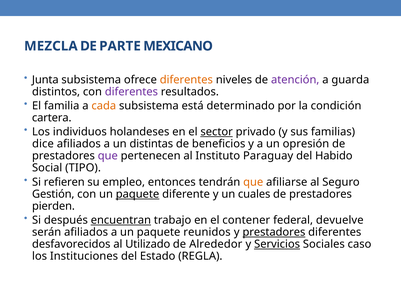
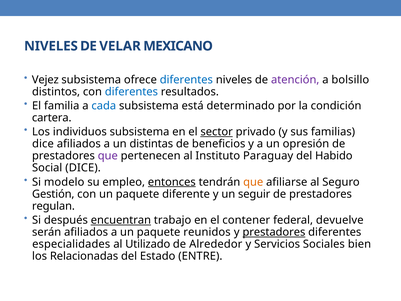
MEZCLA at (51, 46): MEZCLA -> NIVELES
PARTE: PARTE -> VELAR
Junta: Junta -> Vejez
diferentes at (186, 80) colour: orange -> blue
guarda: guarda -> bolsillo
diferentes at (131, 92) colour: purple -> blue
cada colour: orange -> blue
individuos holandeses: holandeses -> subsistema
Social TIPO: TIPO -> DICE
refieren: refieren -> modelo
entonces underline: none -> present
paquete at (138, 194) underline: present -> none
cuales: cuales -> seguir
pierden: pierden -> regulan
desfavorecidos: desfavorecidos -> especialidades
Servicios underline: present -> none
caso: caso -> bien
Instituciones: Instituciones -> Relacionadas
REGLA: REGLA -> ENTRE
